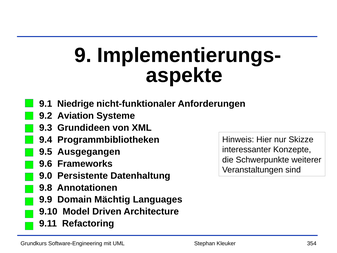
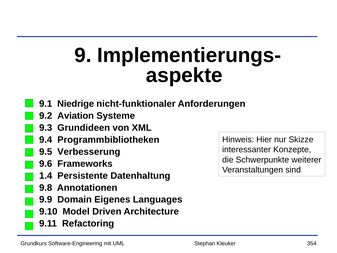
Ausgegangen: Ausgegangen -> Verbesserung
9.0: 9.0 -> 1.4
Mächtig: Mächtig -> Eigenes
